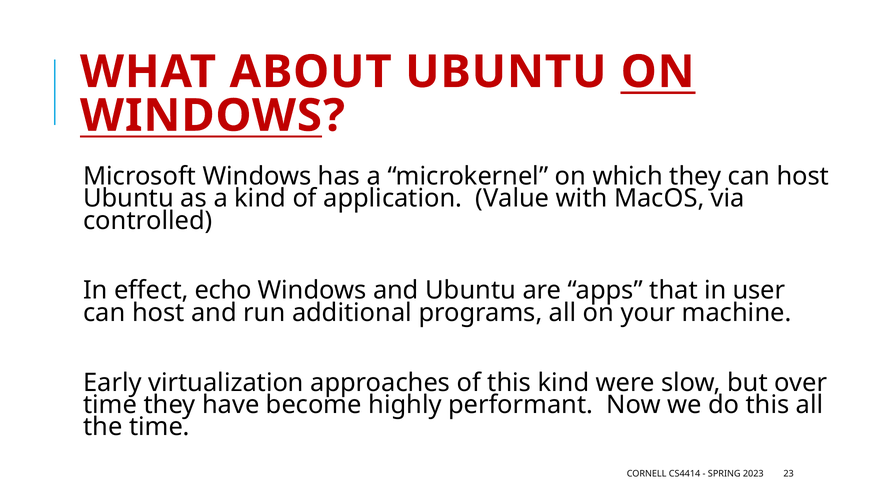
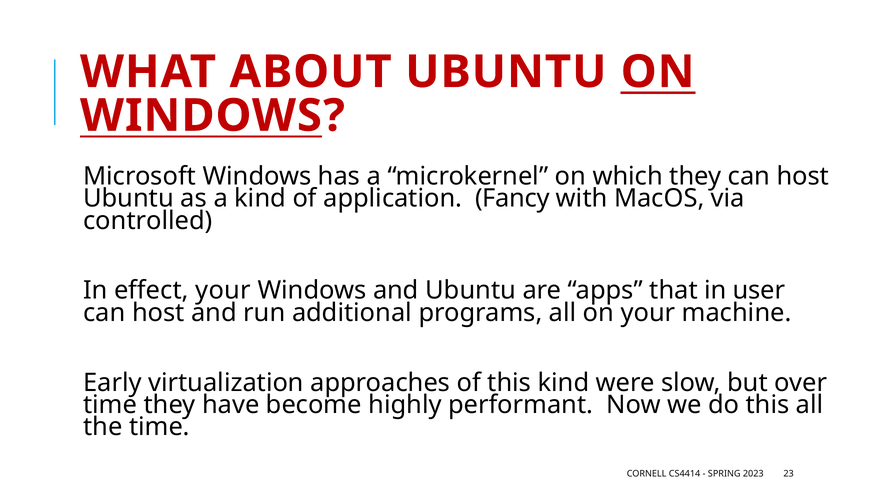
Value: Value -> Fancy
effect echo: echo -> your
